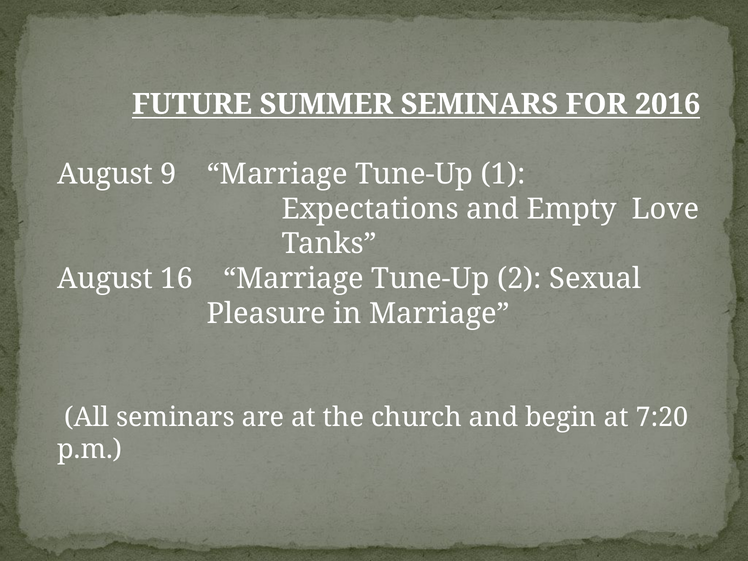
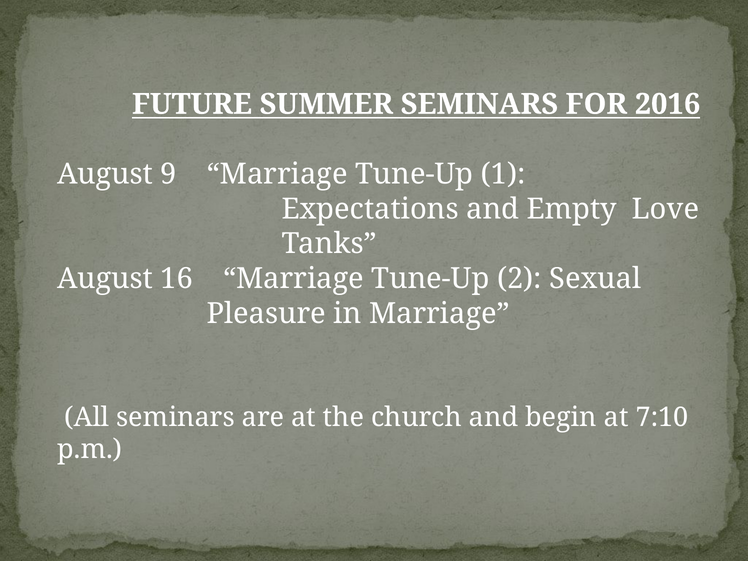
7:20: 7:20 -> 7:10
